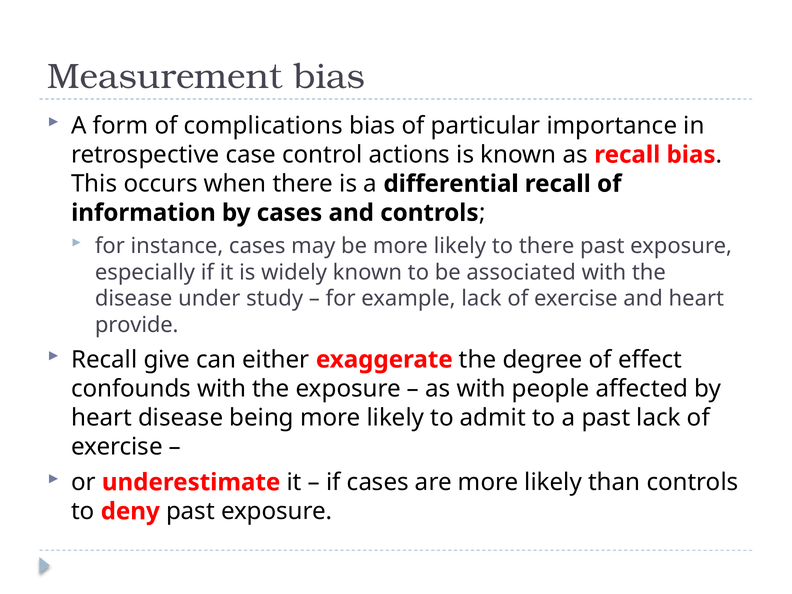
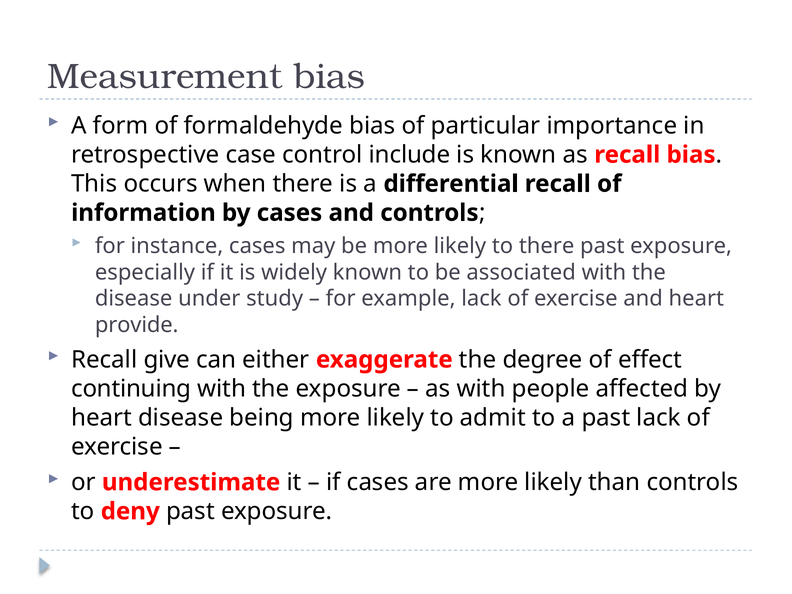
complications: complications -> formaldehyde
actions: actions -> include
confounds: confounds -> continuing
